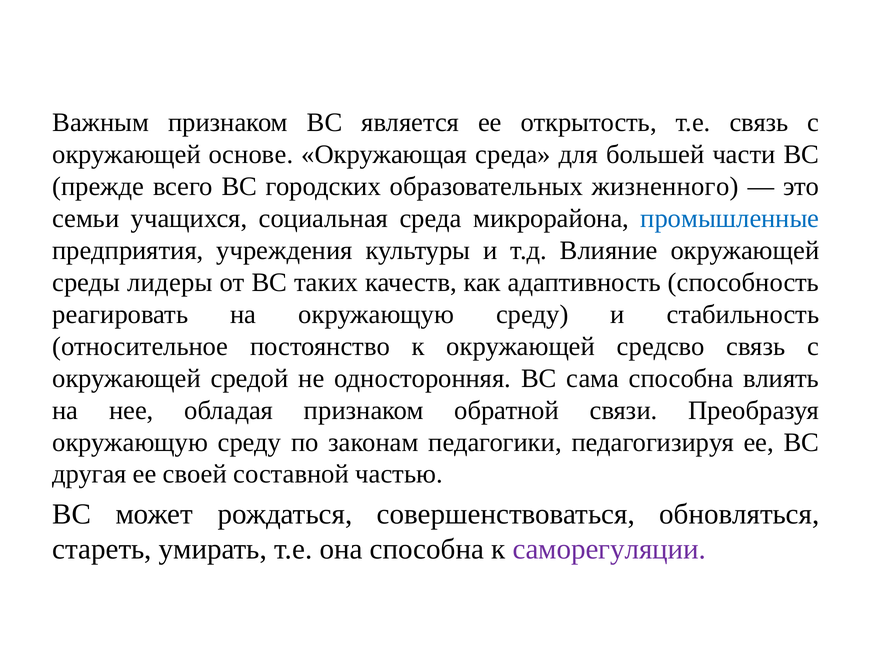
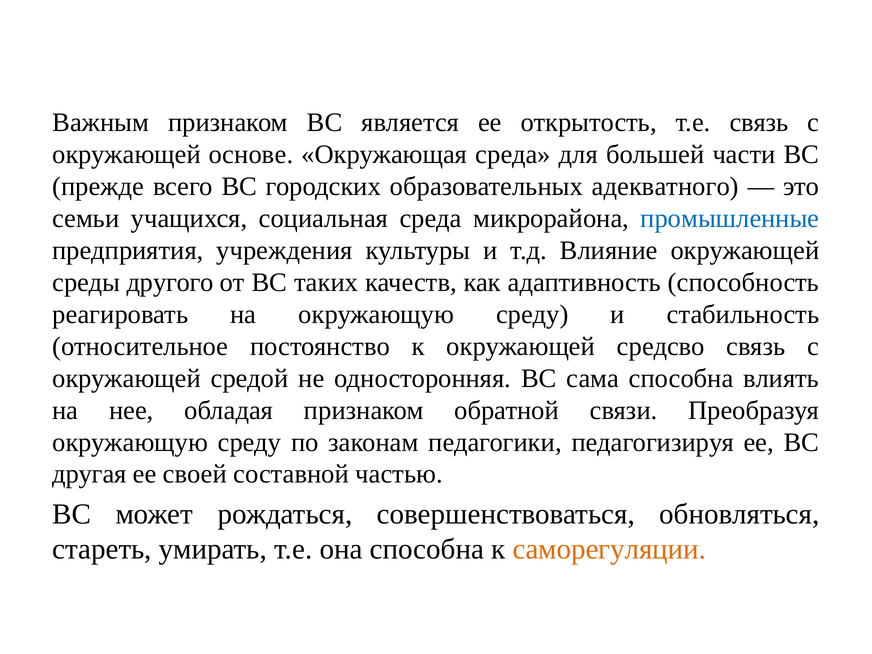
жизненного: жизненного -> адекватного
лидеры: лидеры -> другого
саморегуляции colour: purple -> orange
